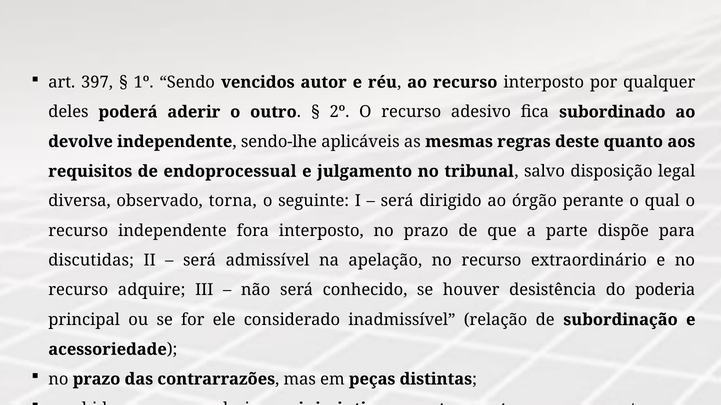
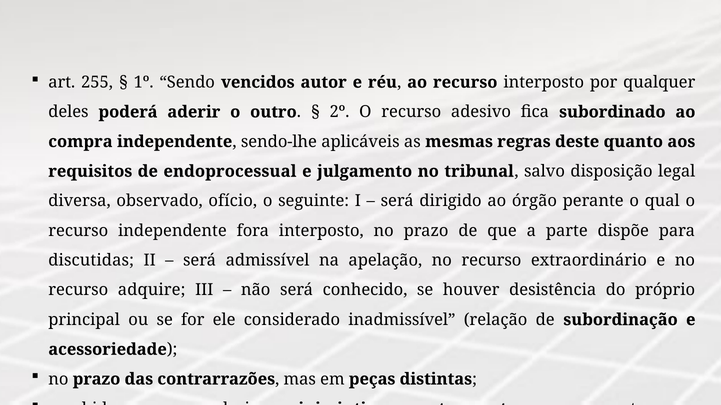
397: 397 -> 255
devolve: devolve -> compra
torna: torna -> ofício
poderia: poderia -> próprio
